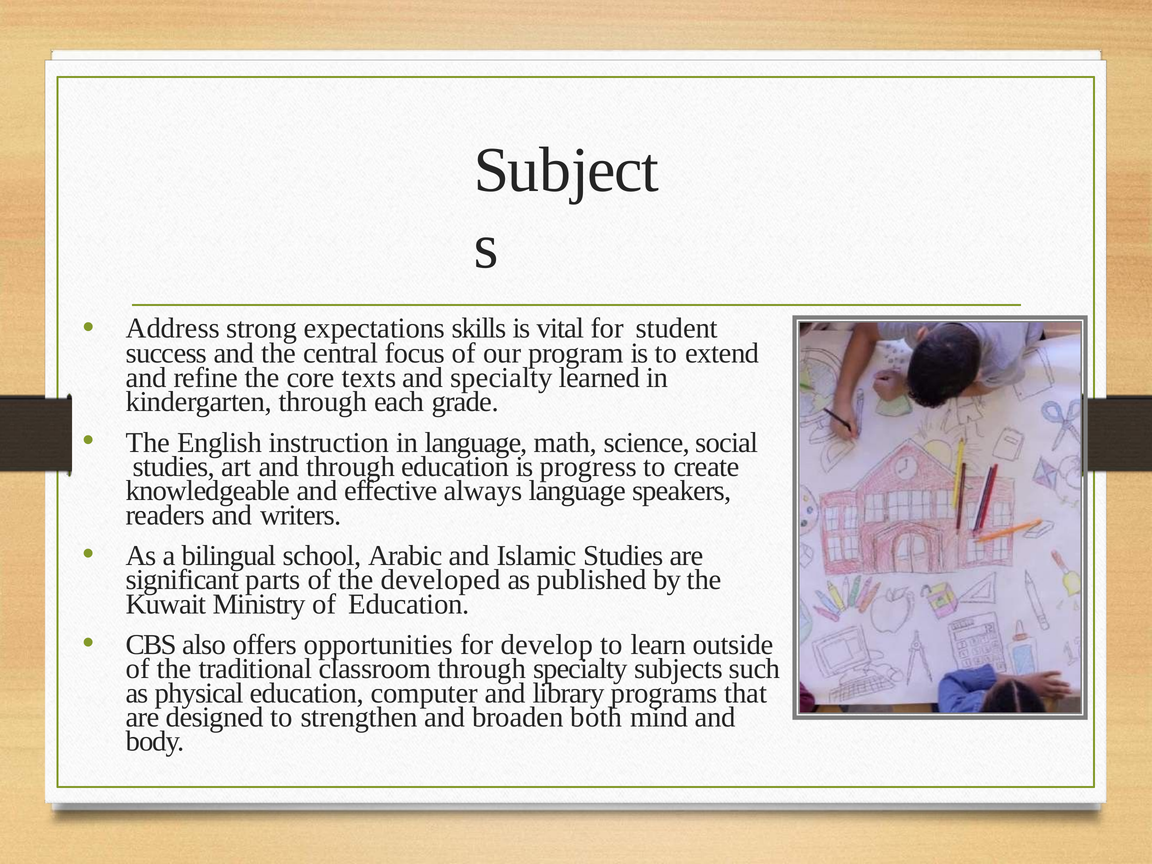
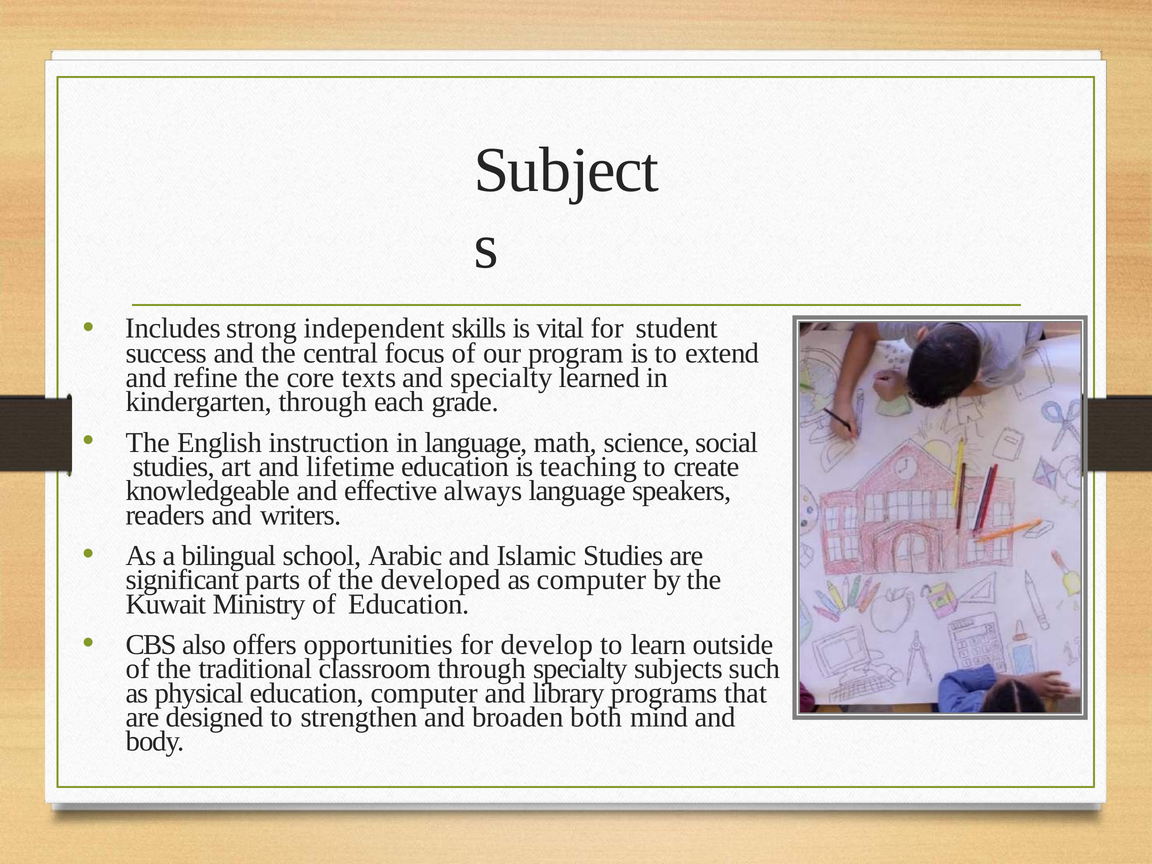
Address: Address -> Includes
expectations: expectations -> independent
and through: through -> lifetime
progress: progress -> teaching
as published: published -> computer
